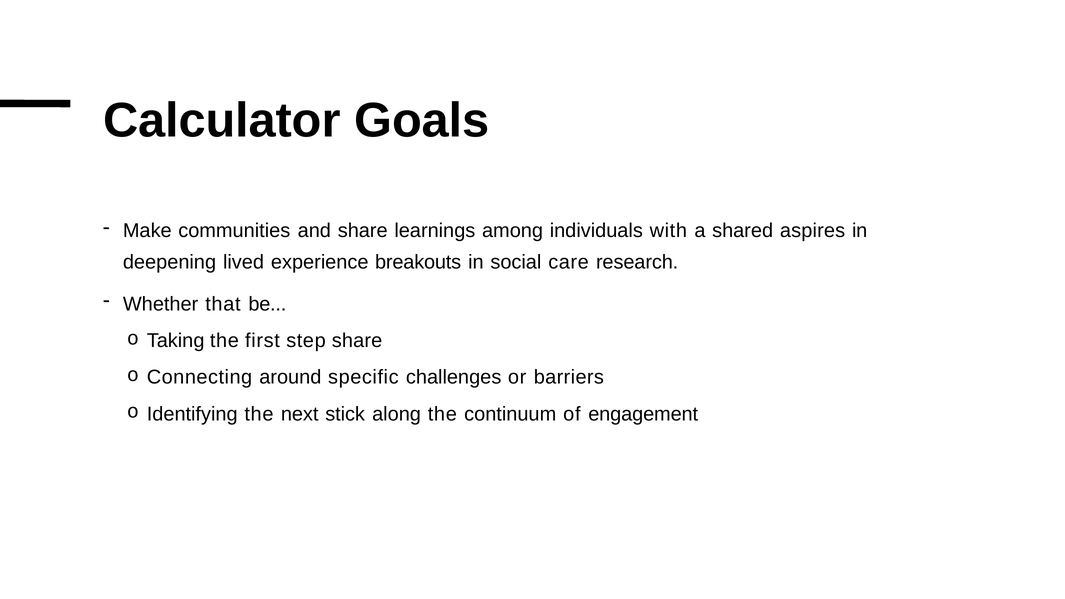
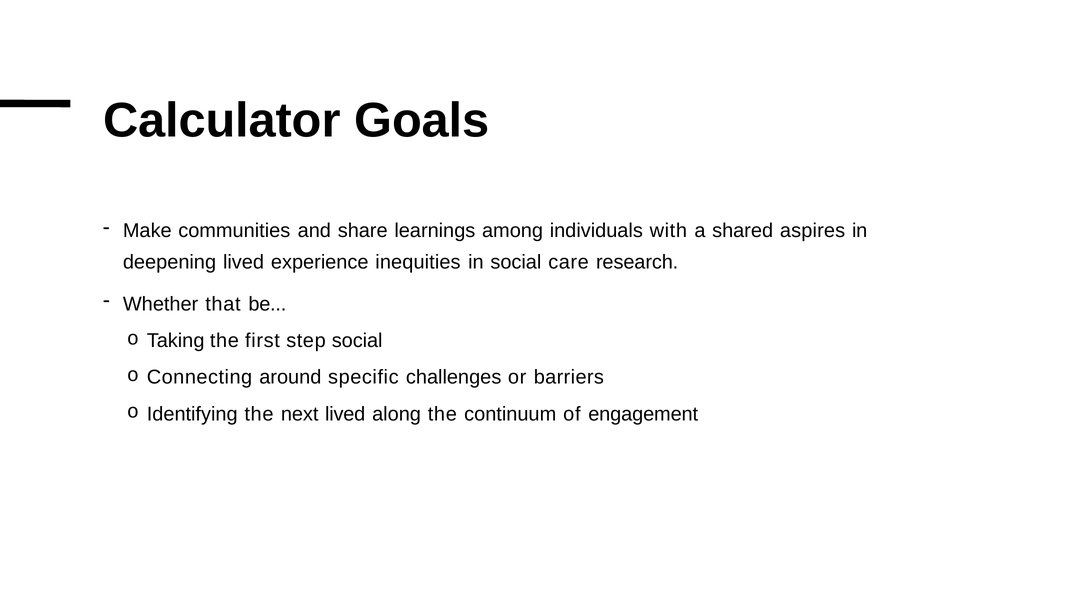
breakouts: breakouts -> inequities
step share: share -> social
next stick: stick -> lived
